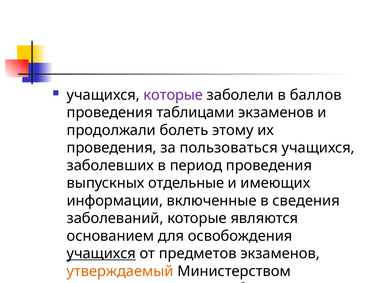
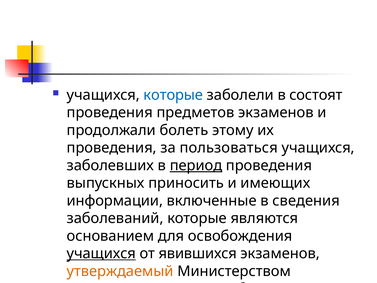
которые at (173, 95) colour: purple -> blue
баллов: баллов -> состоят
таблицами: таблицами -> предметов
период underline: none -> present
отдельные: отдельные -> приносить
предметов: предметов -> явившихся
